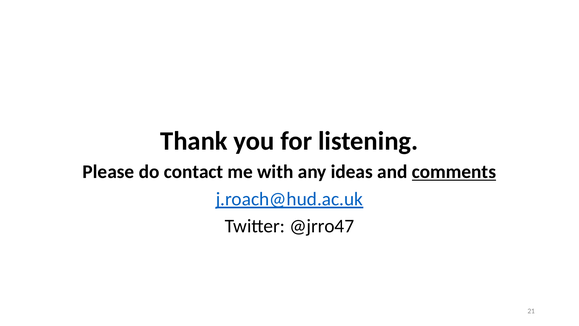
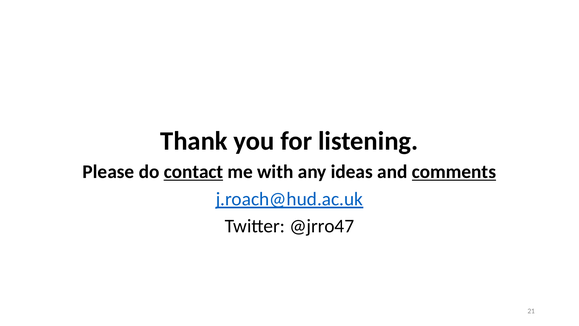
contact underline: none -> present
